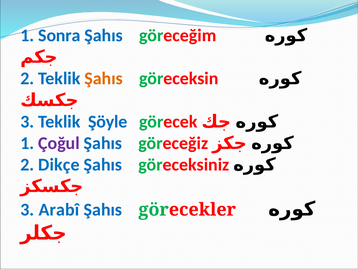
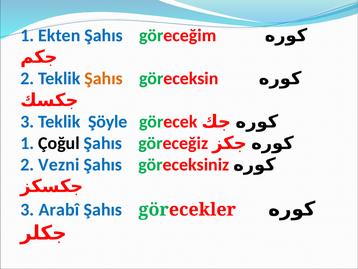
Sonra: Sonra -> Ekten
Çoğul colour: purple -> black
Dikçe: Dikçe -> Vezni
